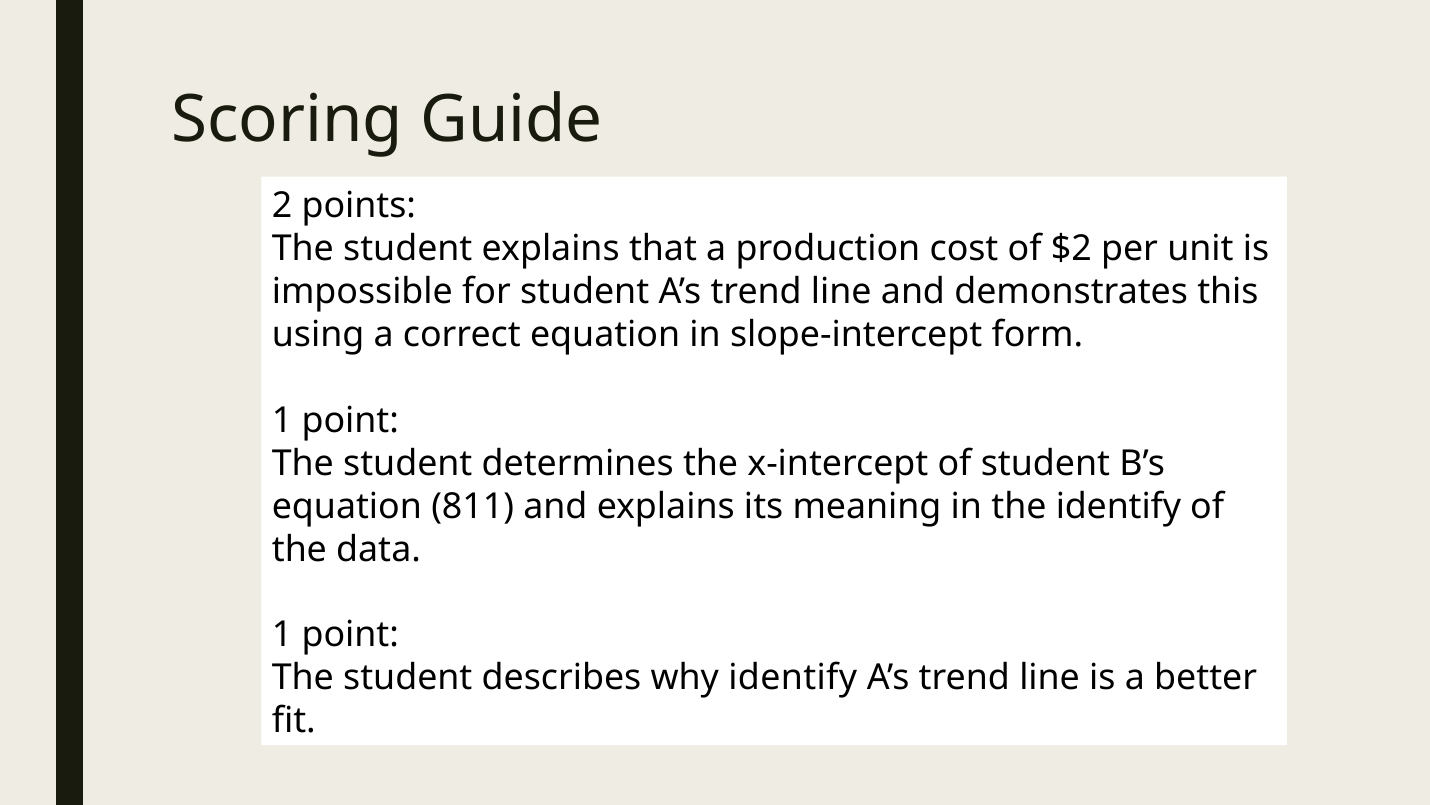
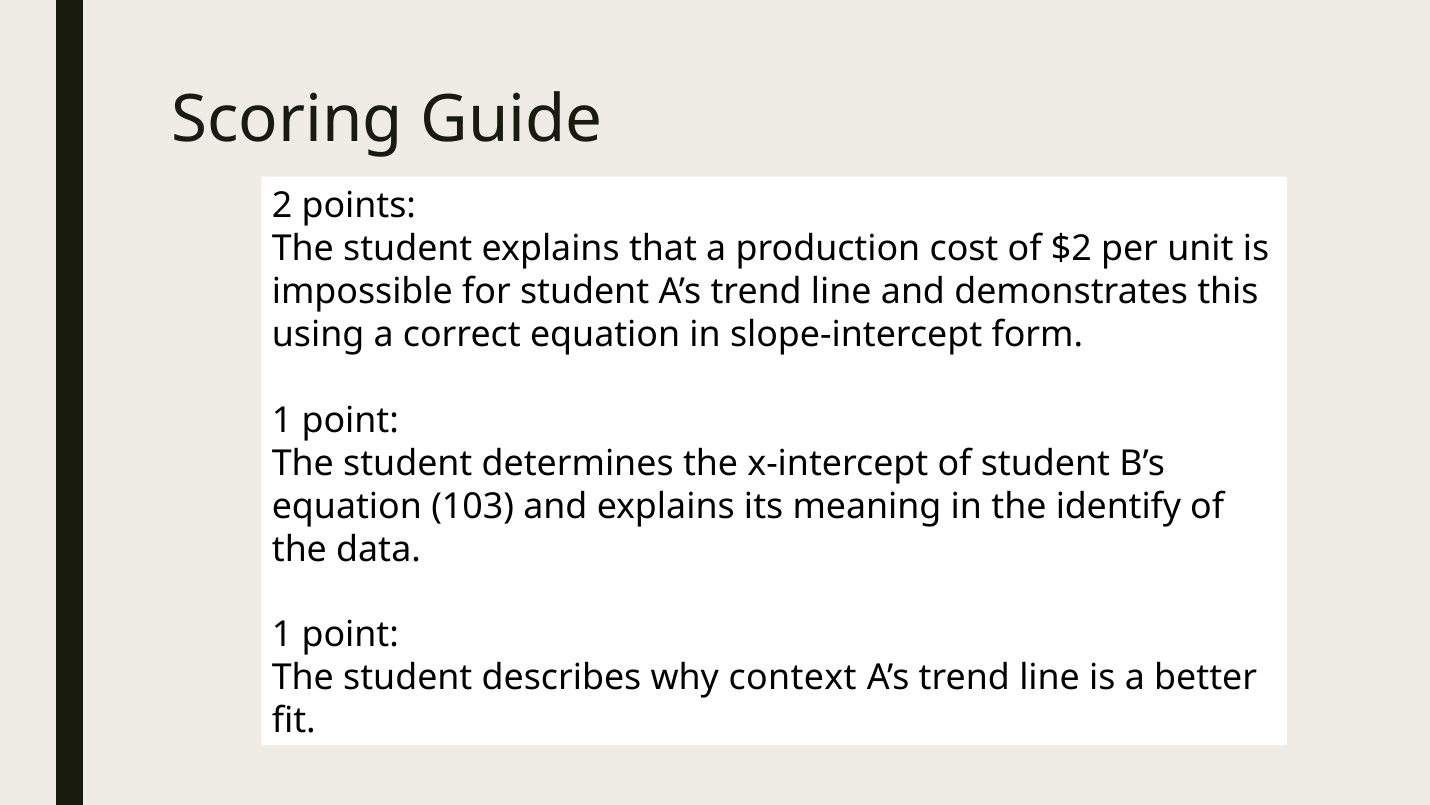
811: 811 -> 103
why identify: identify -> context
